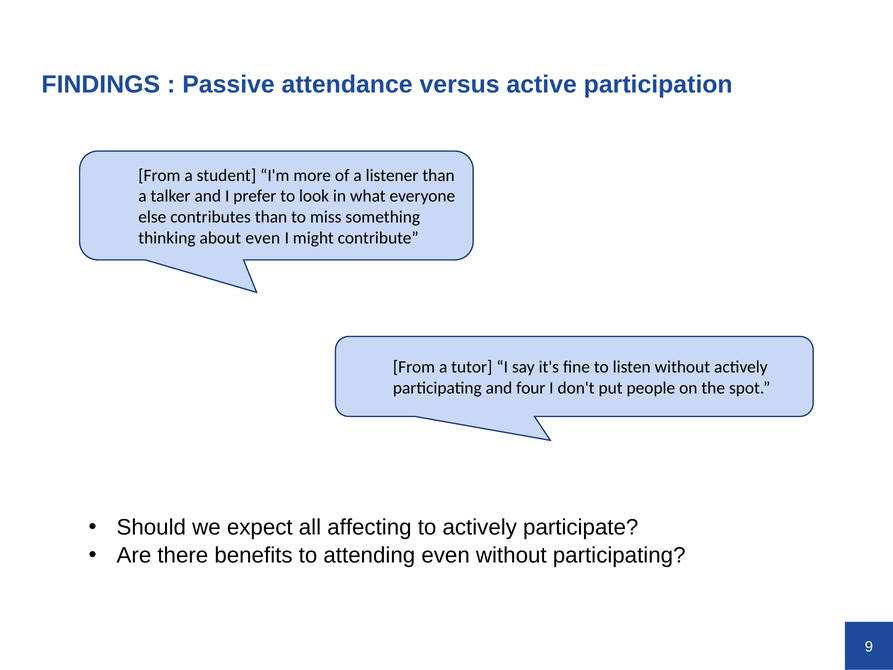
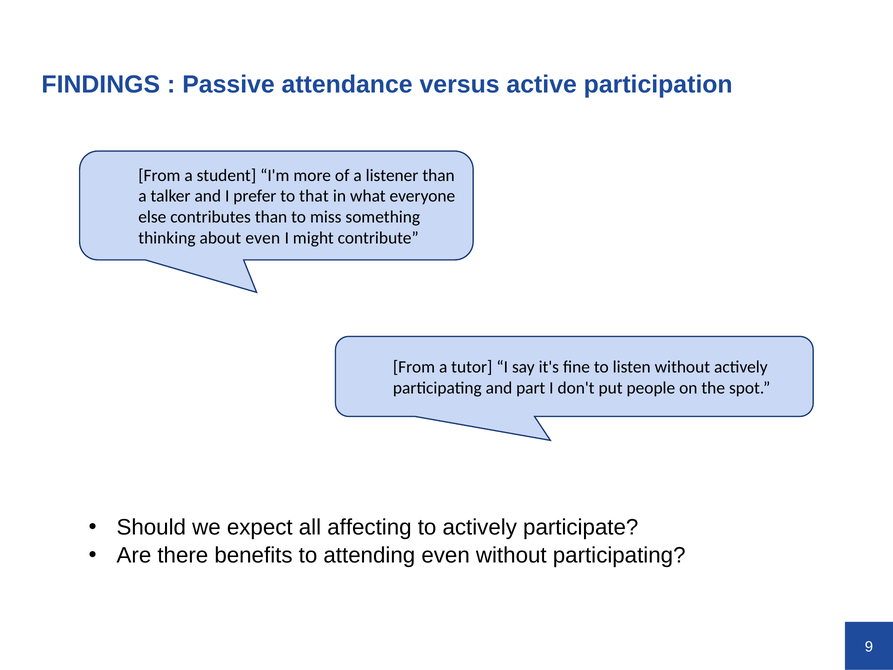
look: look -> that
four: four -> part
